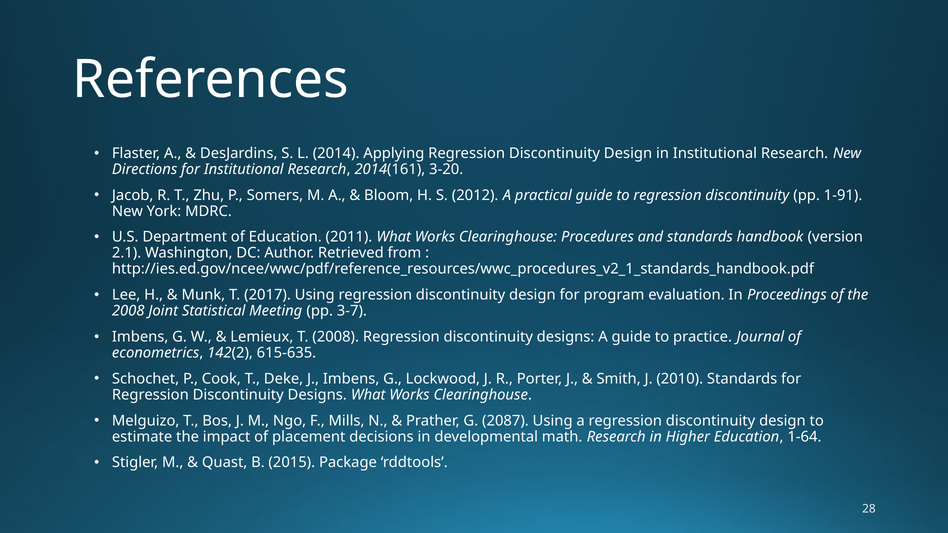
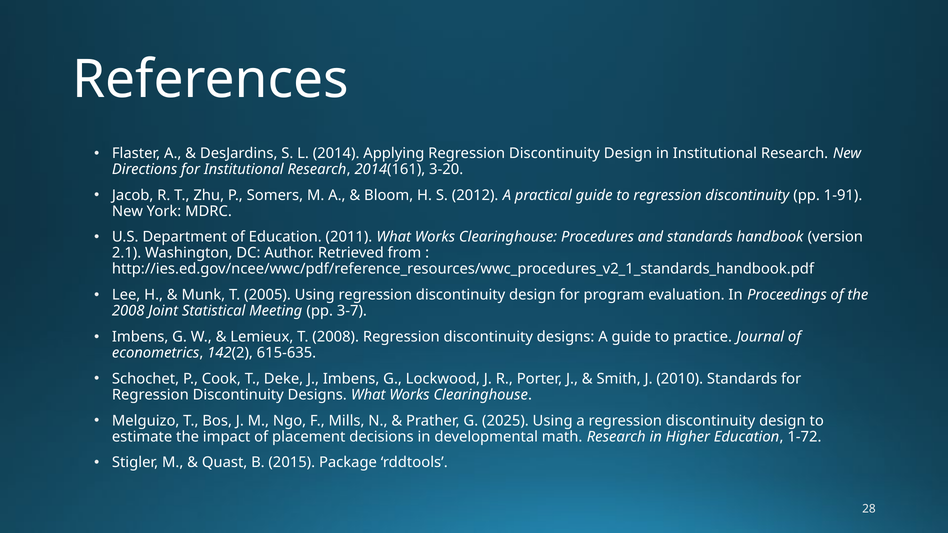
2017: 2017 -> 2005
2087: 2087 -> 2025
1-64: 1-64 -> 1-72
